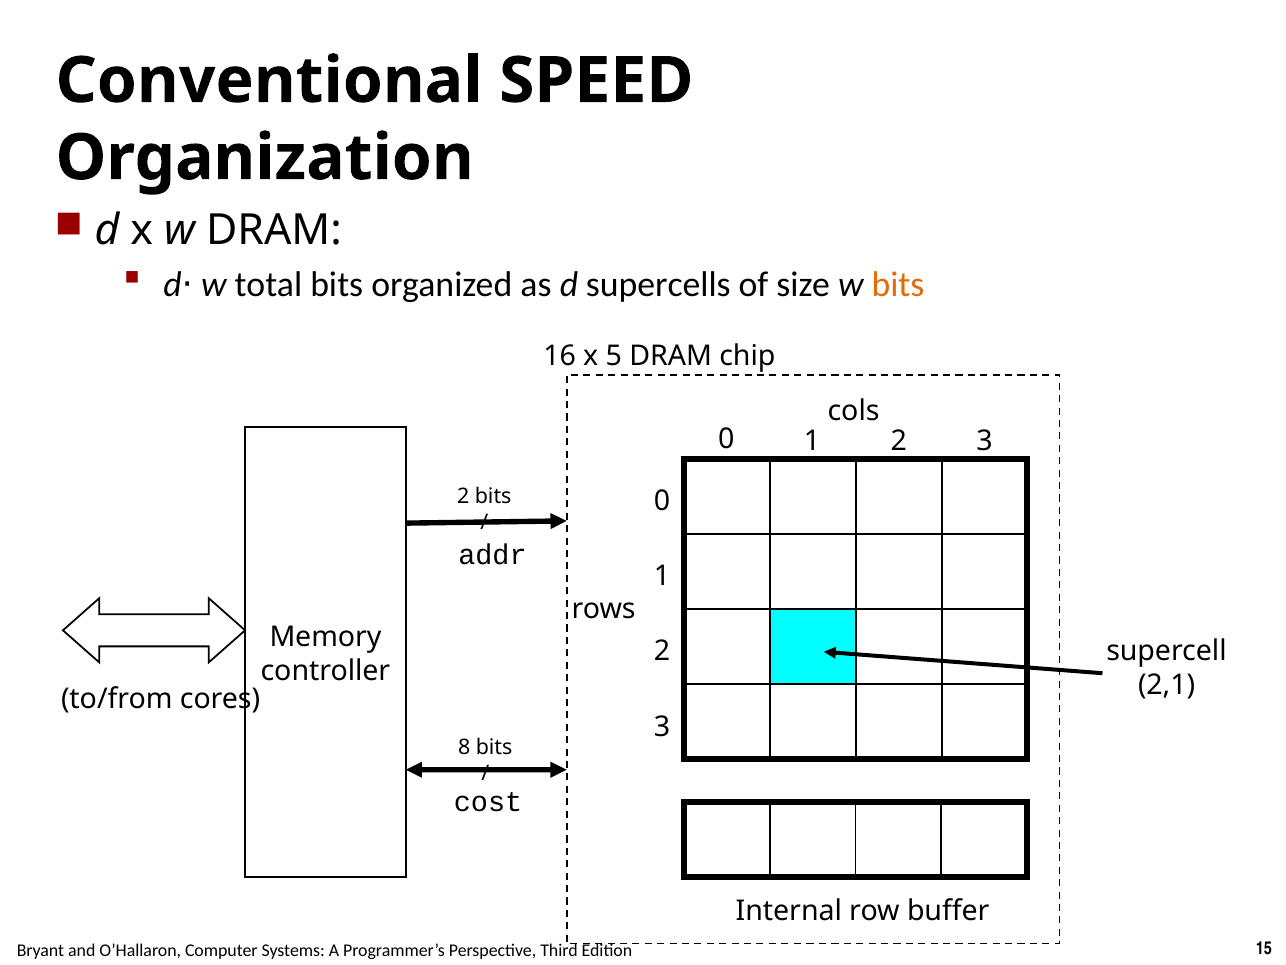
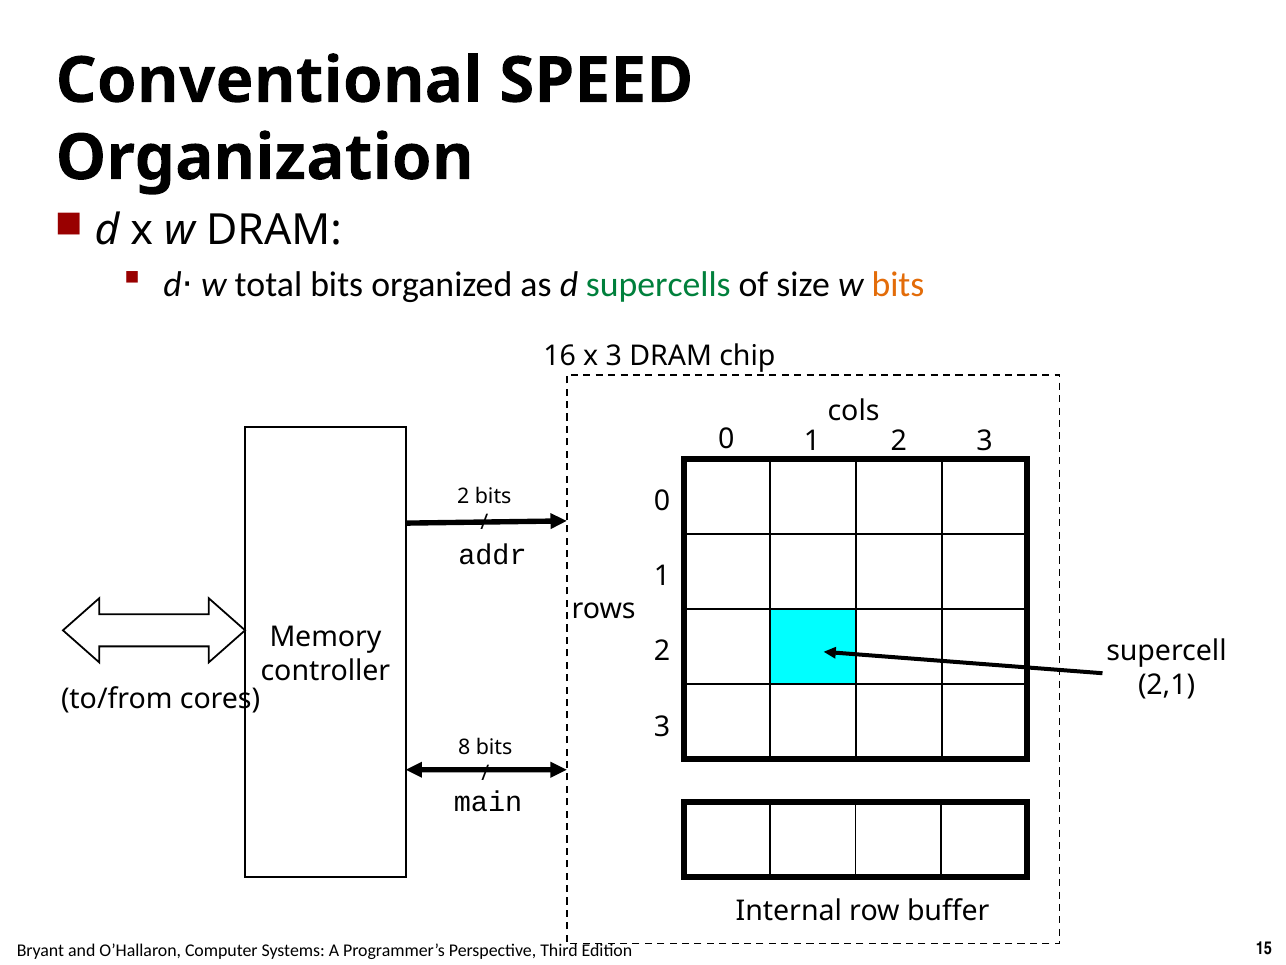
supercells colour: black -> green
x 5: 5 -> 3
cost: cost -> main
